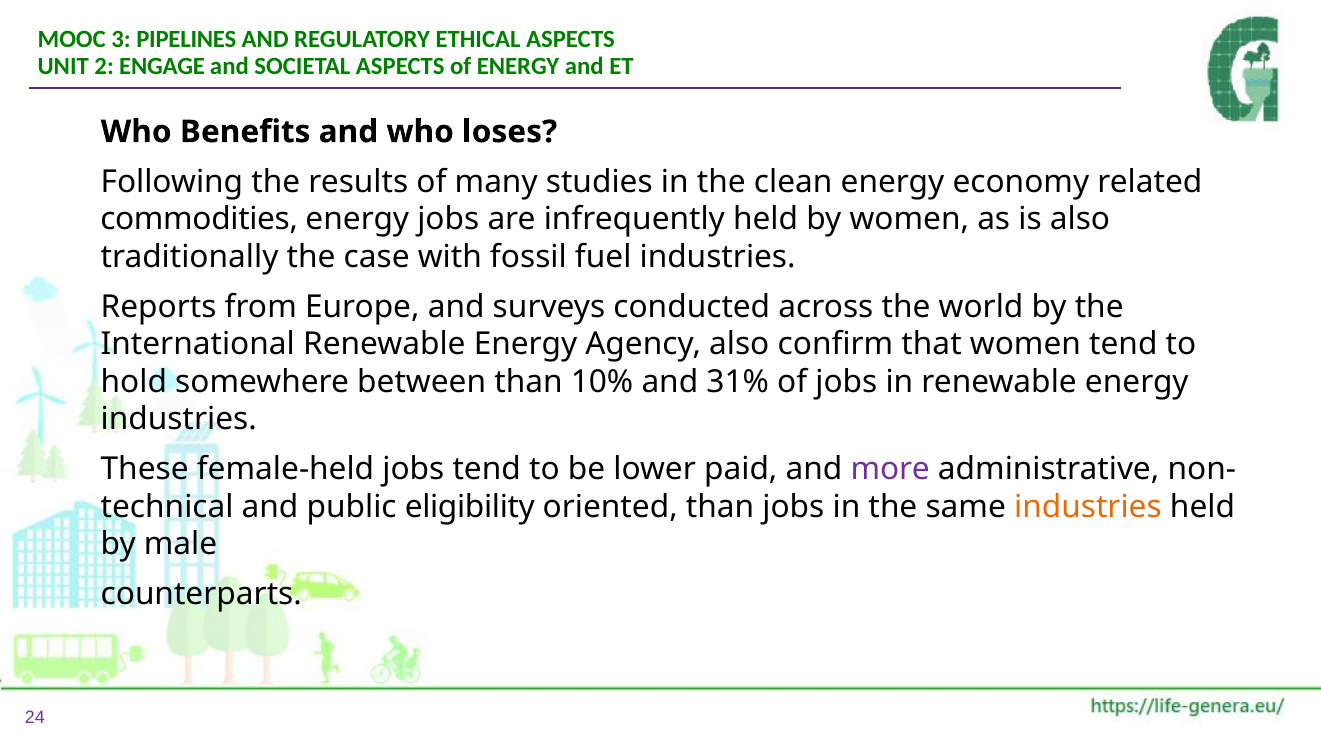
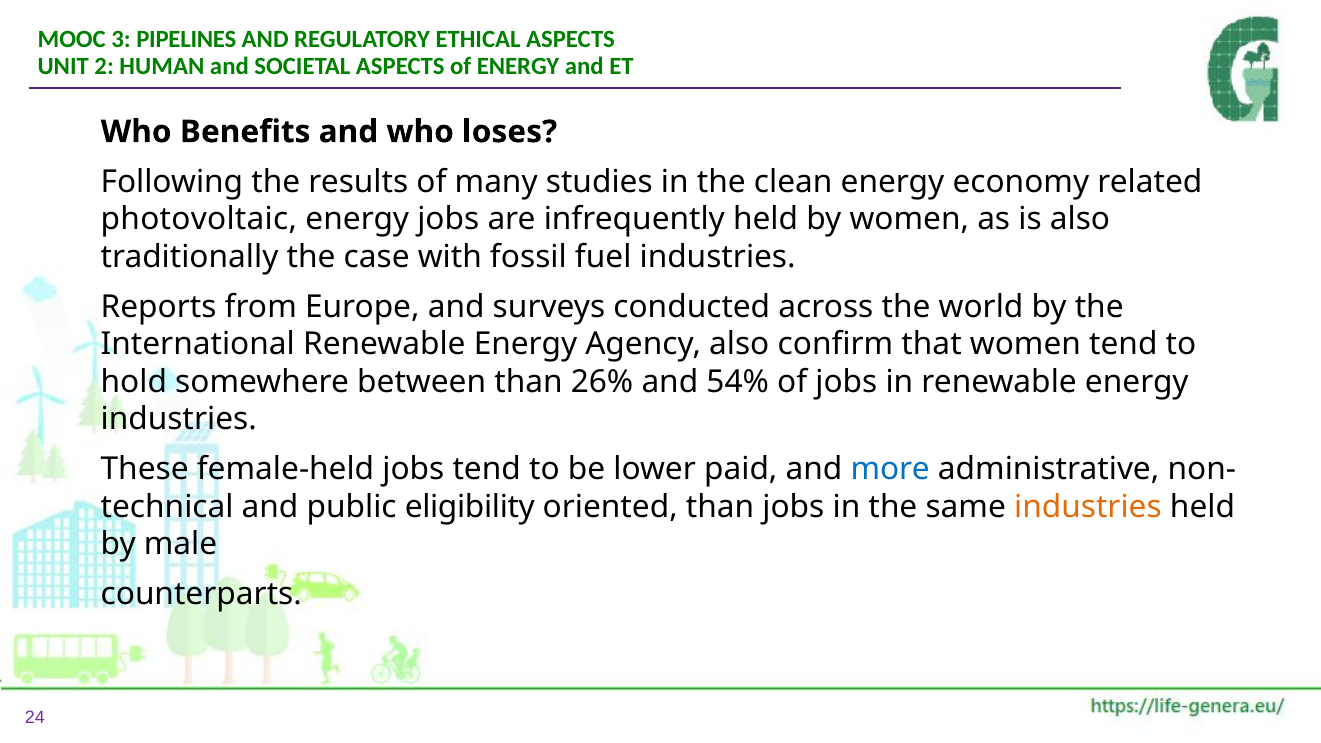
ENGAGE: ENGAGE -> HUMAN
commodities: commodities -> photovoltaic
10%: 10% -> 26%
31%: 31% -> 54%
more colour: purple -> blue
